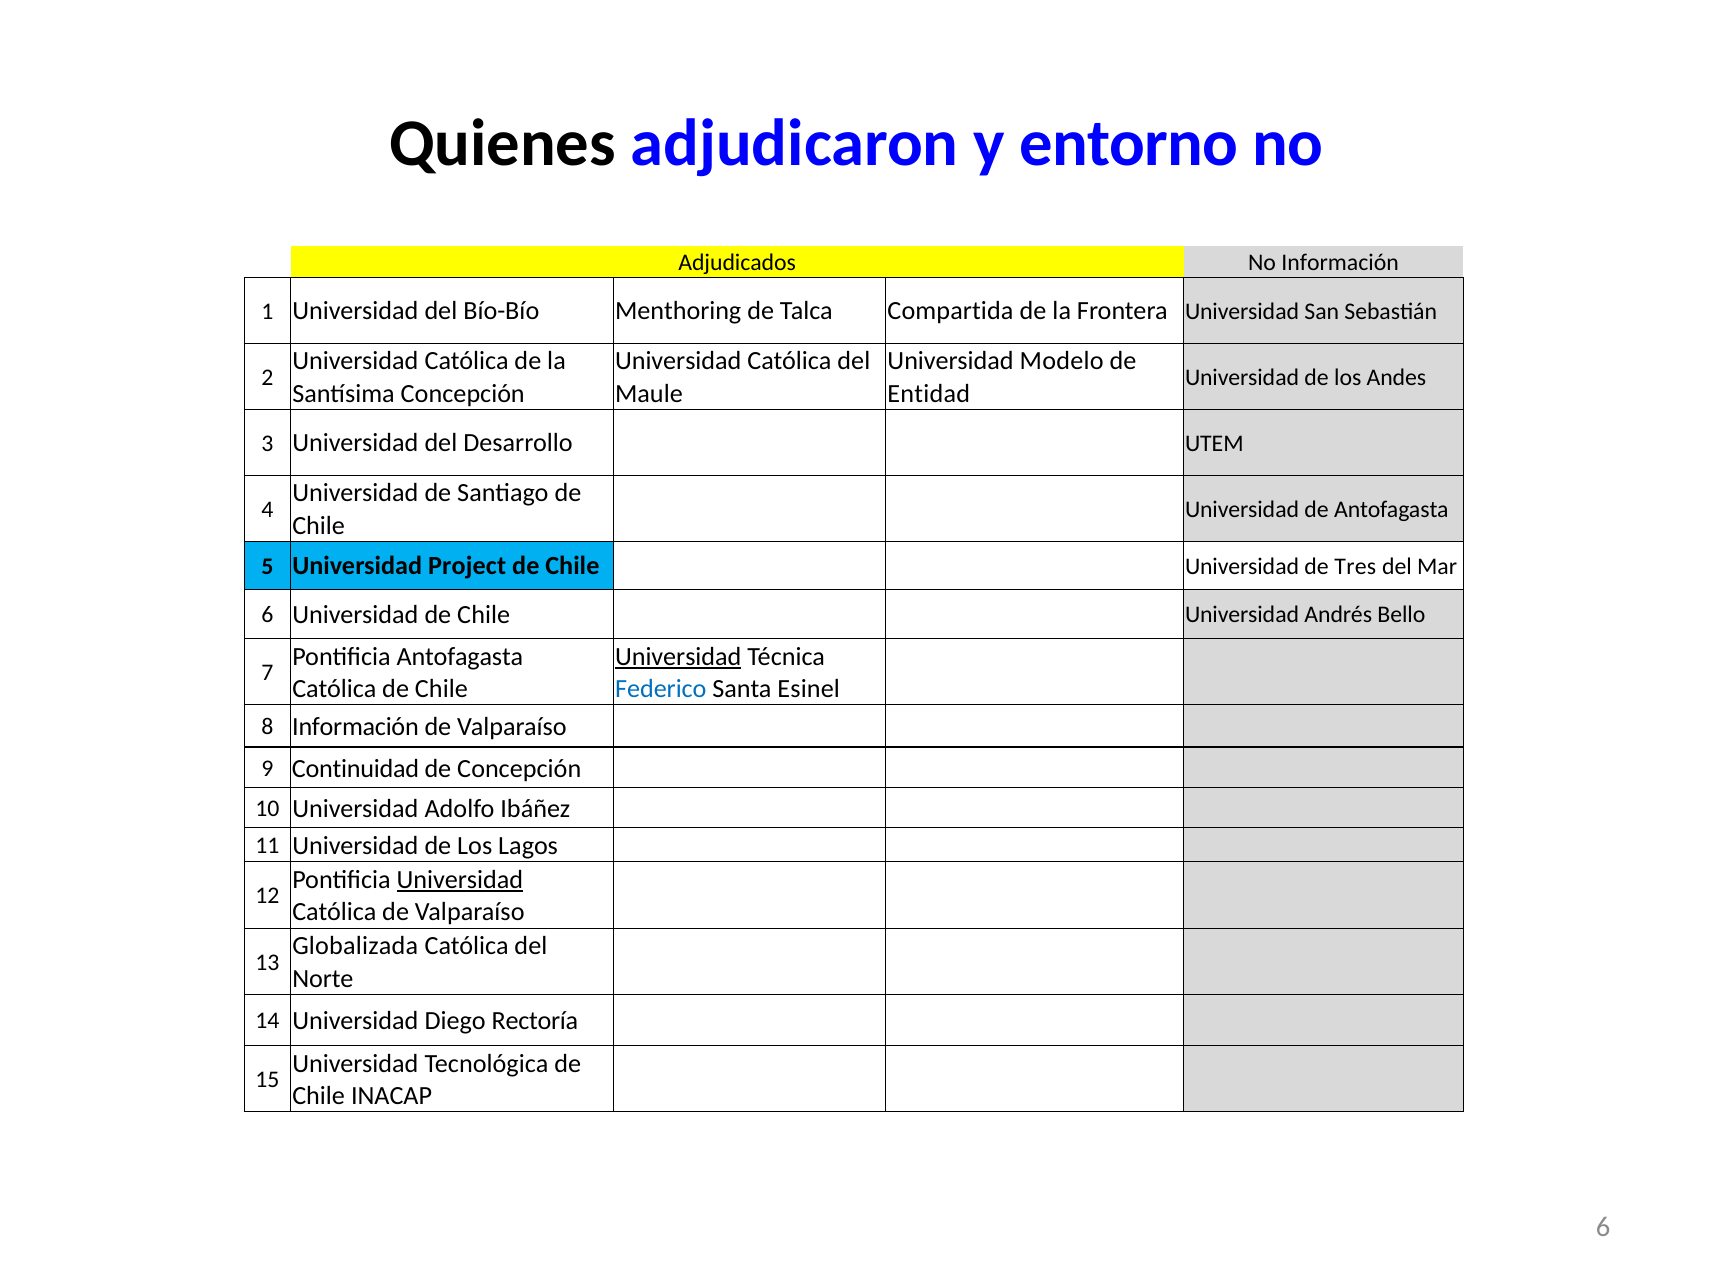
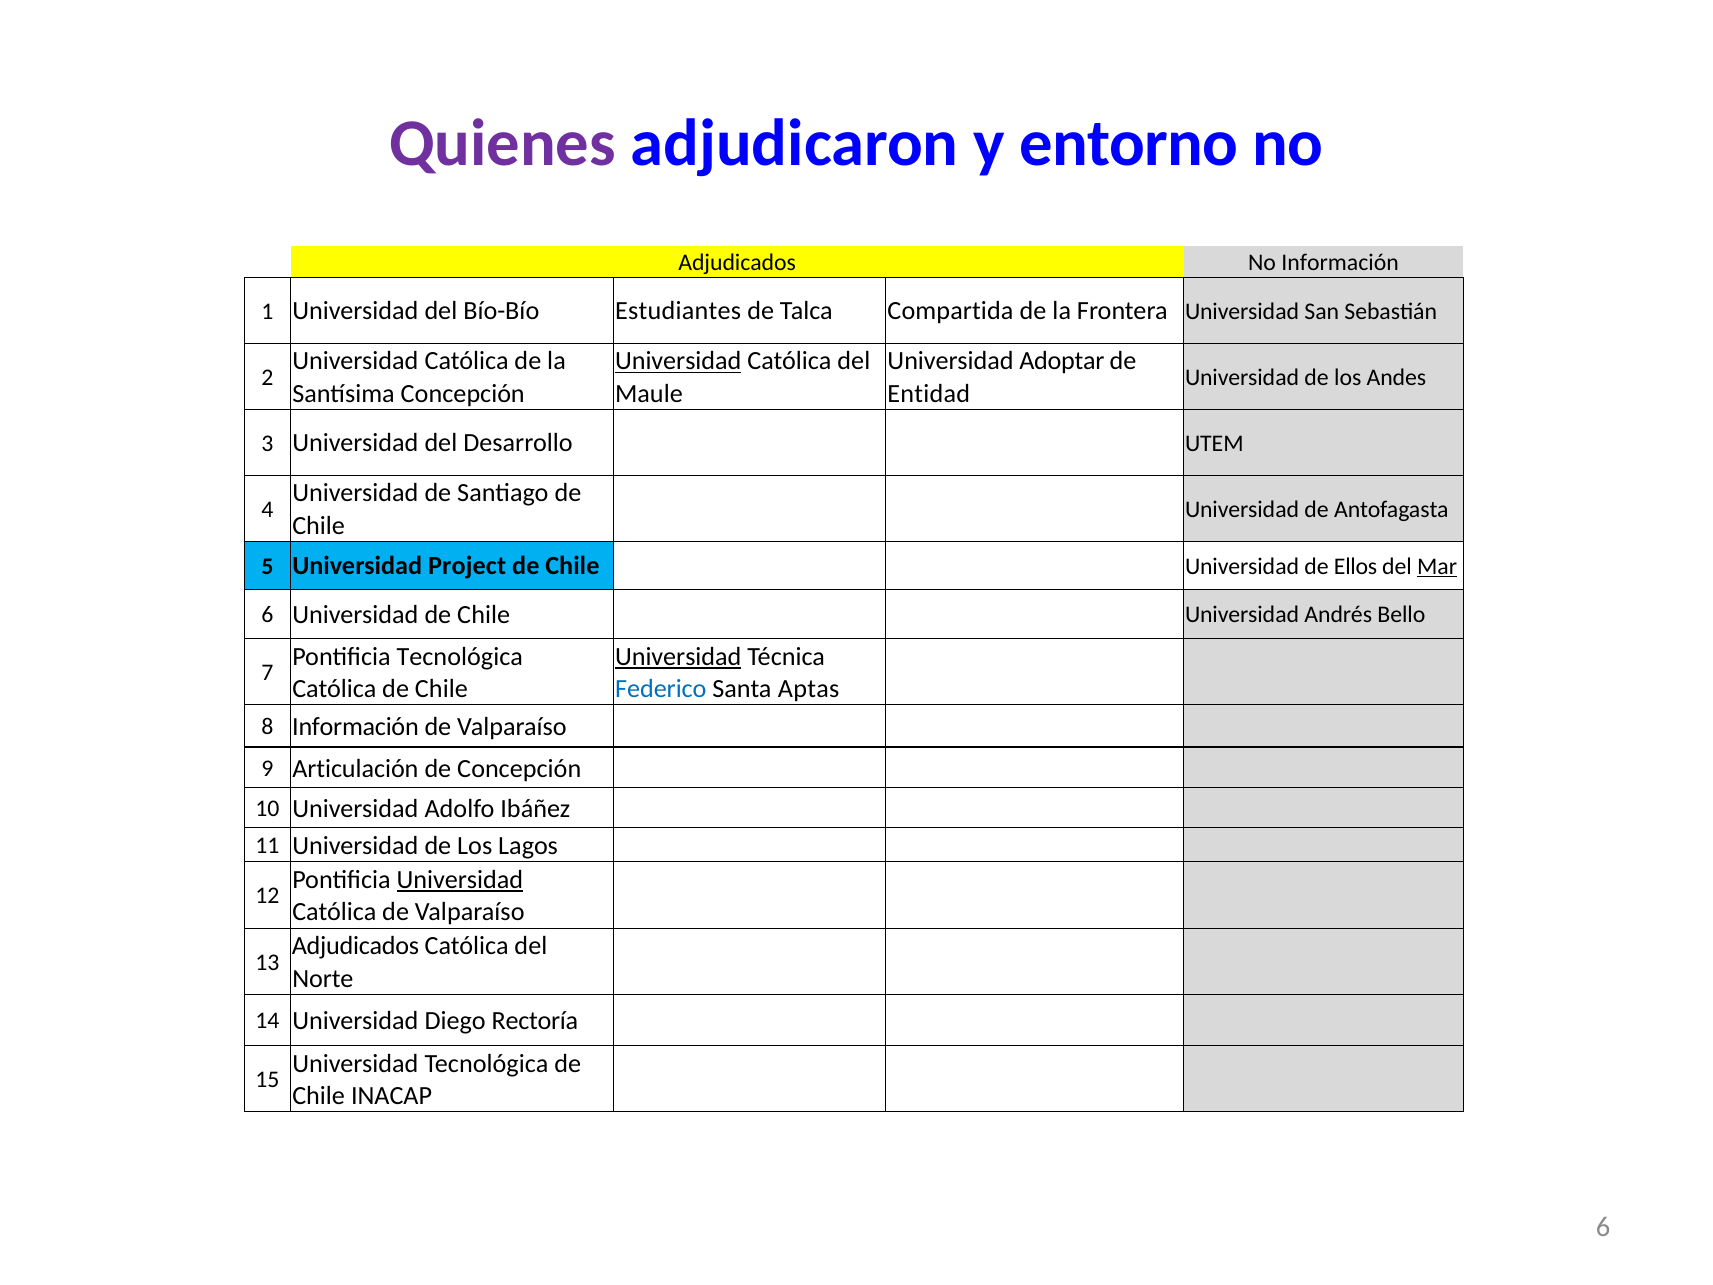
Quienes colour: black -> purple
Menthoring: Menthoring -> Estudiantes
Universidad at (678, 361) underline: none -> present
Modelo: Modelo -> Adoptar
Tres: Tres -> Ellos
Mar underline: none -> present
Pontificia Antofagasta: Antofagasta -> Tecnológica
Esinel: Esinel -> Aptas
Continuidad: Continuidad -> Articulación
Globalizada at (355, 946): Globalizada -> Adjudicados
